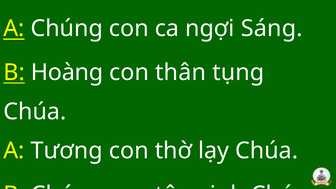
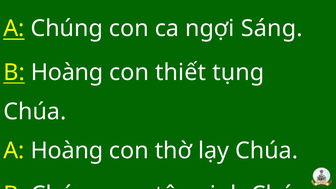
thân: thân -> thiết
A Tương: Tương -> Hoàng
